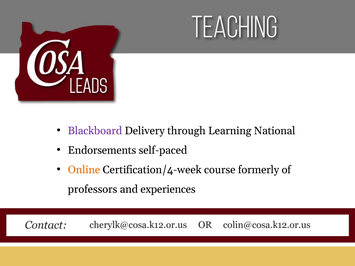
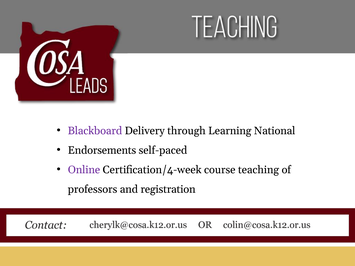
Online colour: orange -> purple
formerly: formerly -> teaching
experiences: experiences -> registration
